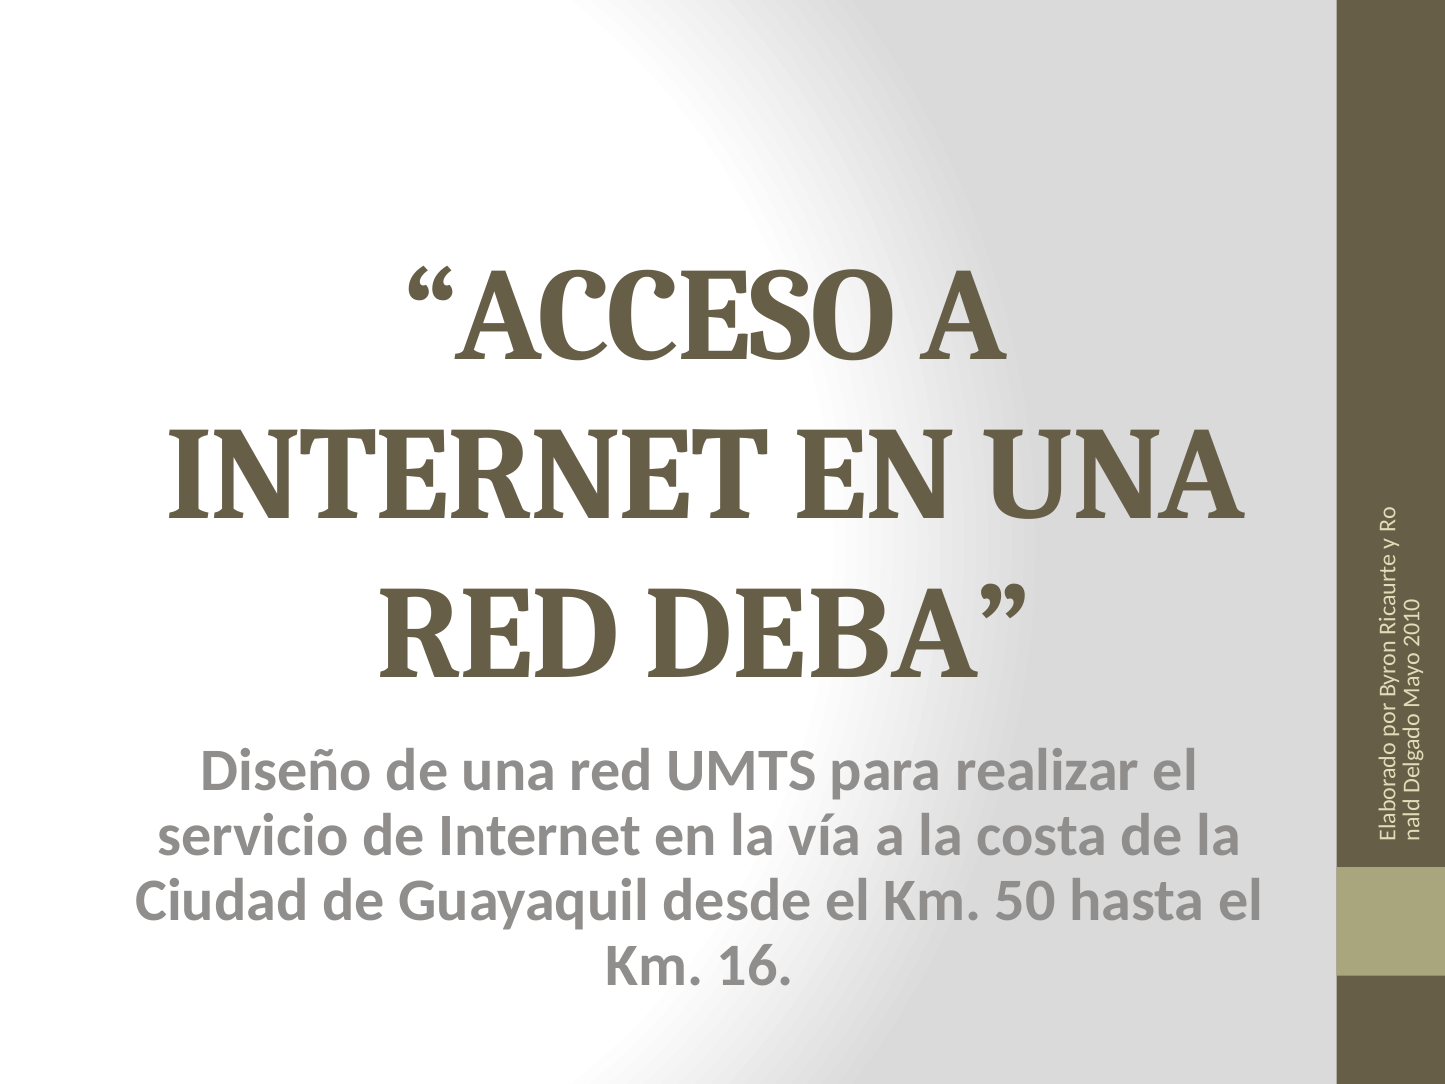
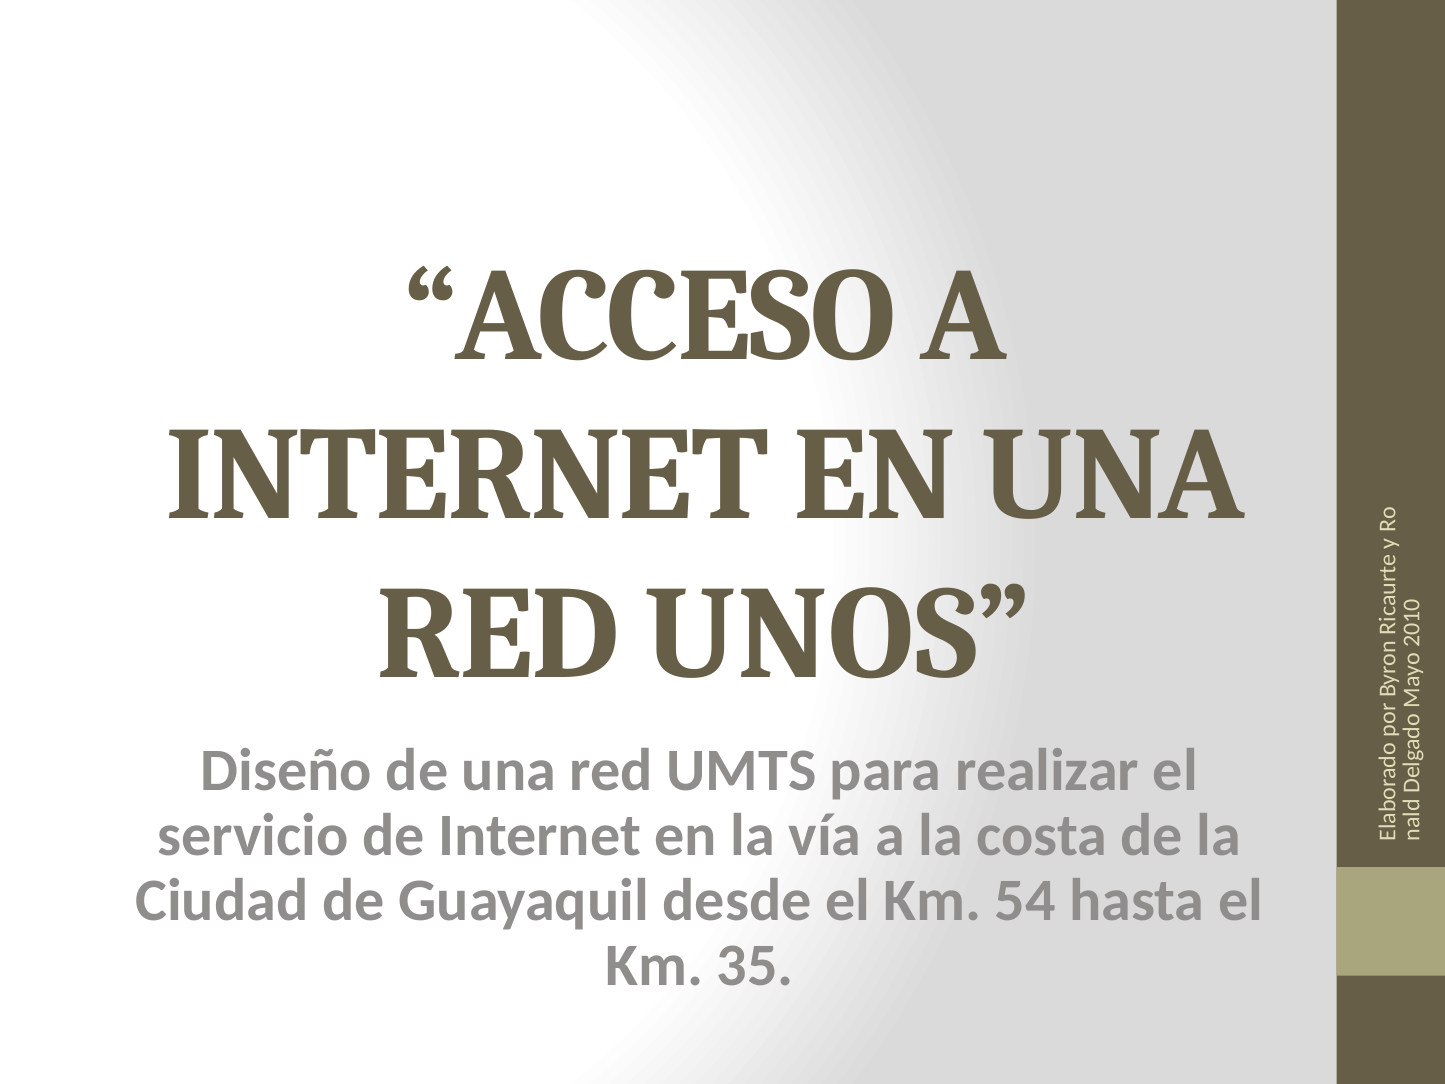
DEBA: DEBA -> UNOS
50: 50 -> 54
16: 16 -> 35
